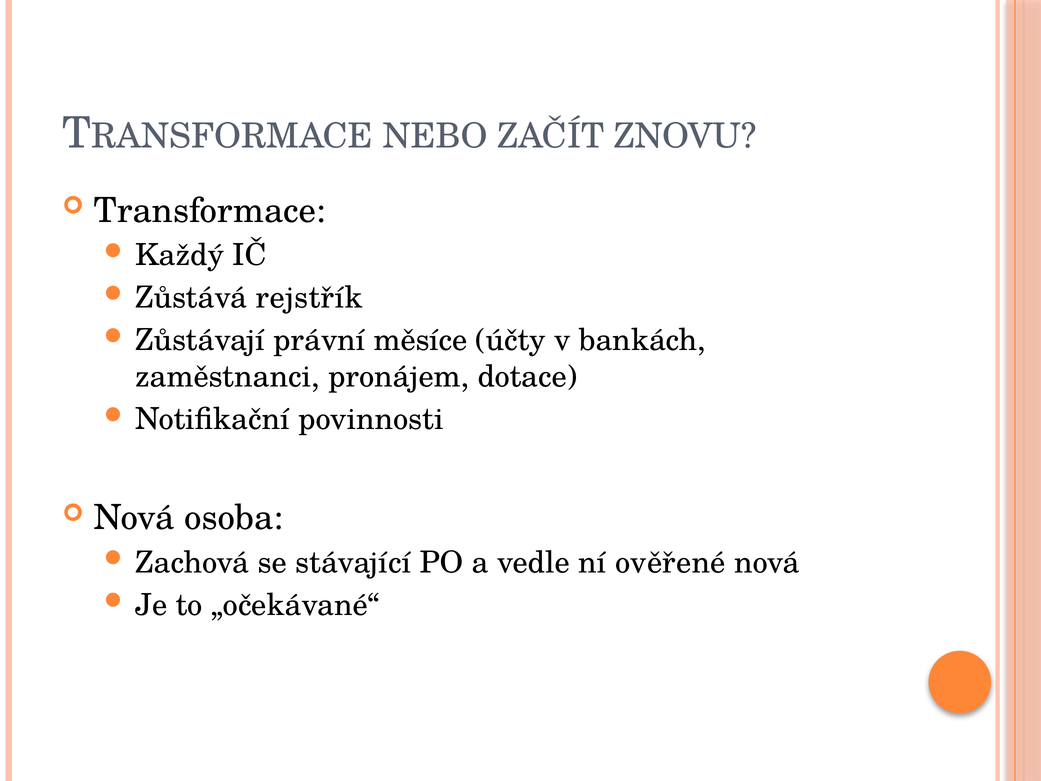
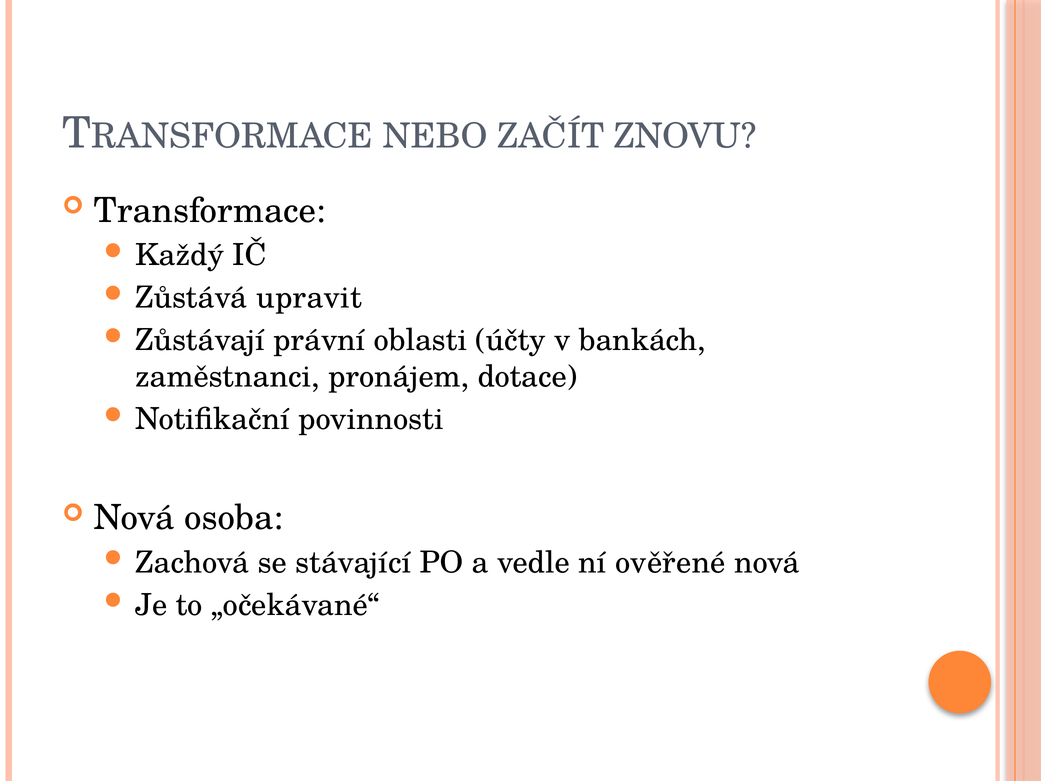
rejstřík: rejstřík -> upravit
měsíce: měsíce -> oblasti
